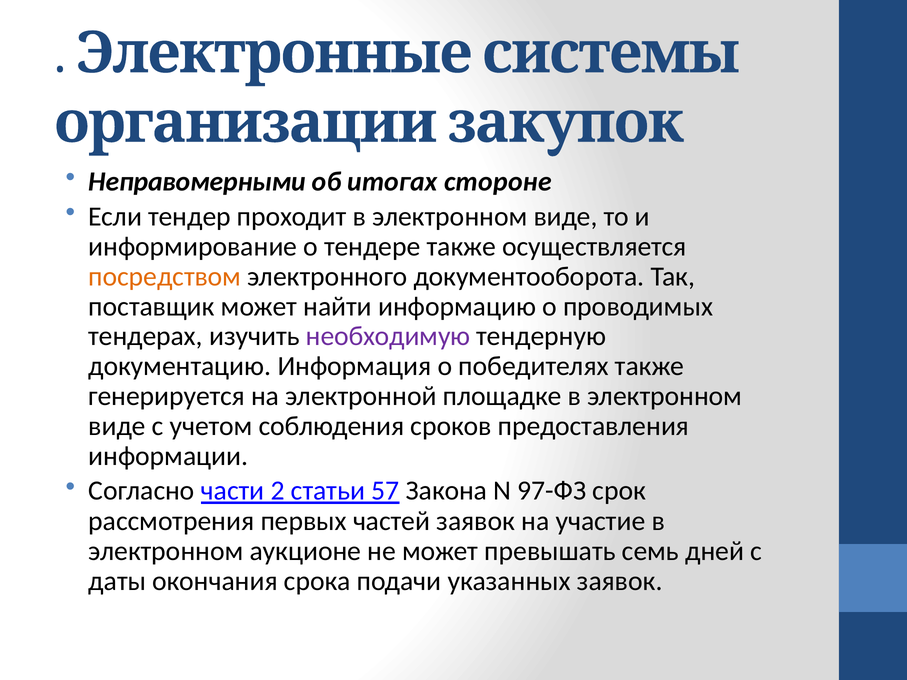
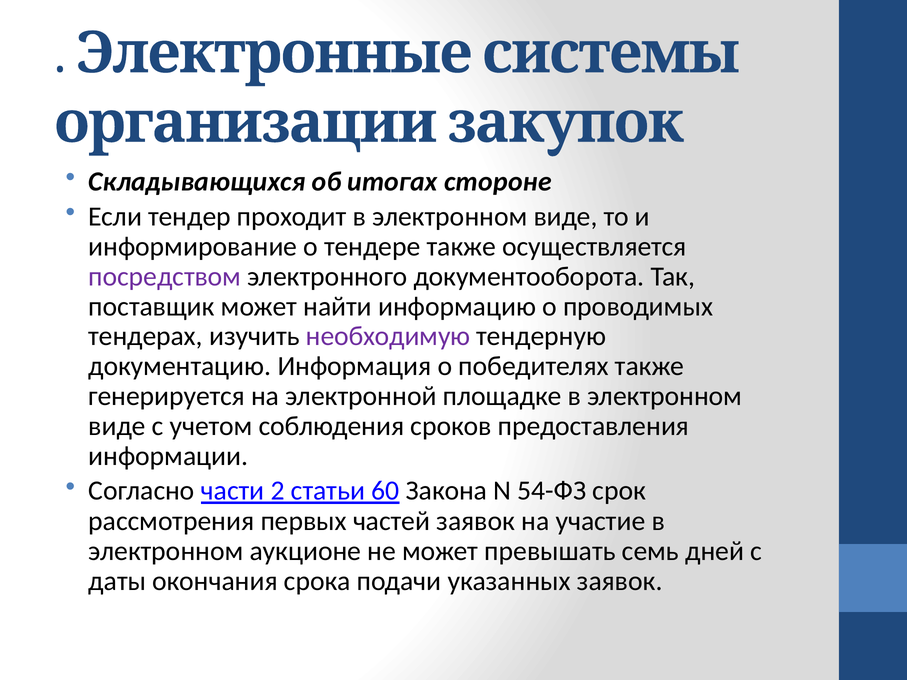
Неправомерными: Неправомерными -> Складывающихся
посредством colour: orange -> purple
57: 57 -> 60
97-ФЗ: 97-ФЗ -> 54-ФЗ
